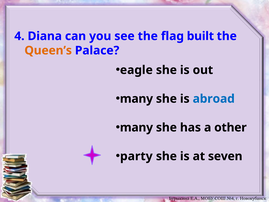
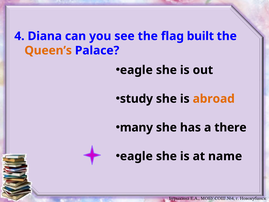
many at (136, 99): many -> study
abroad colour: blue -> orange
other: other -> there
party at (136, 156): party -> eagle
seven: seven -> name
